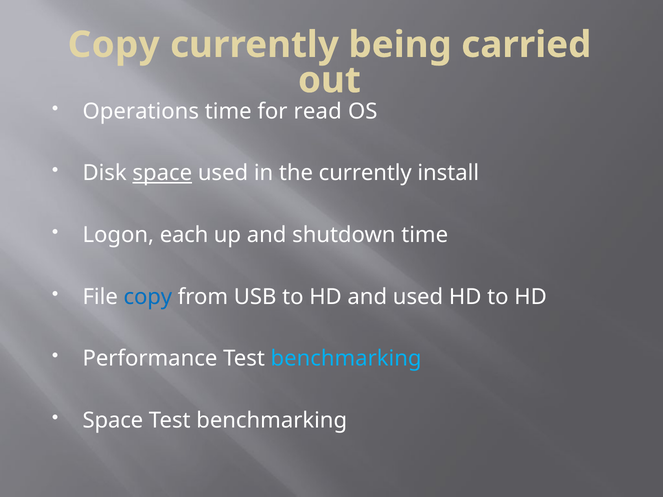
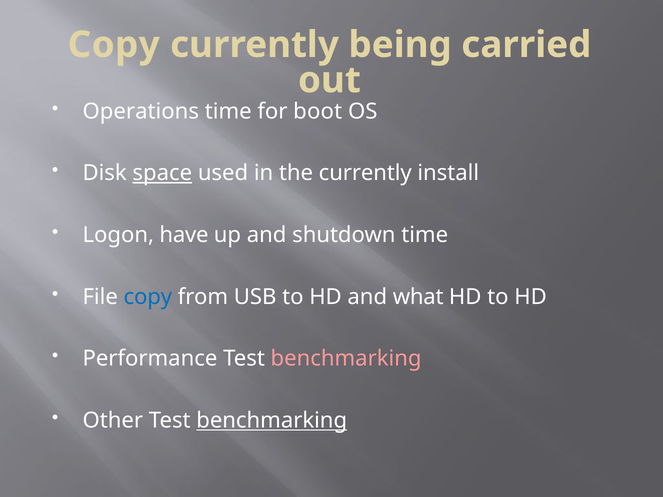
read: read -> boot
each: each -> have
and used: used -> what
benchmarking at (346, 359) colour: light blue -> pink
Space at (113, 421): Space -> Other
benchmarking at (272, 421) underline: none -> present
